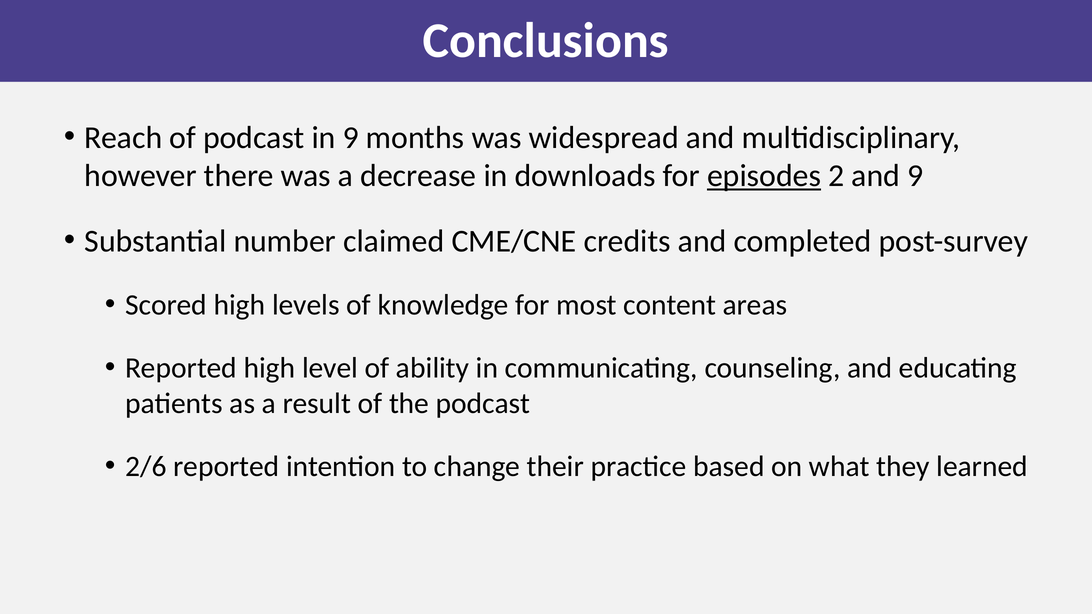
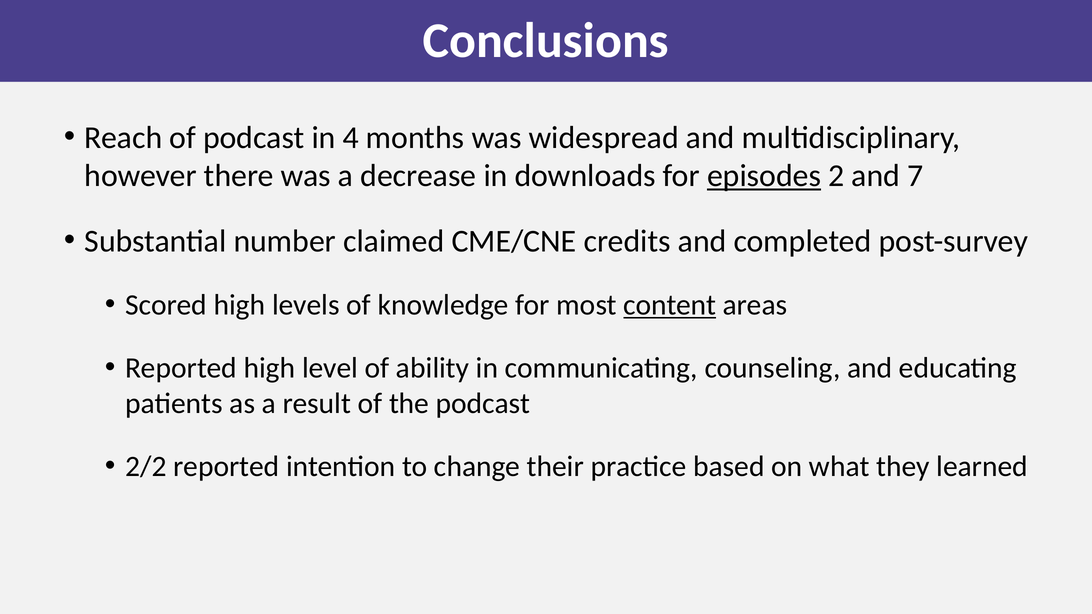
in 9: 9 -> 4
and 9: 9 -> 7
content underline: none -> present
2/6: 2/6 -> 2/2
